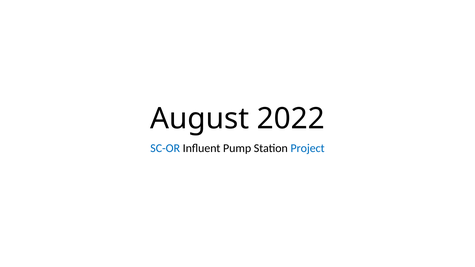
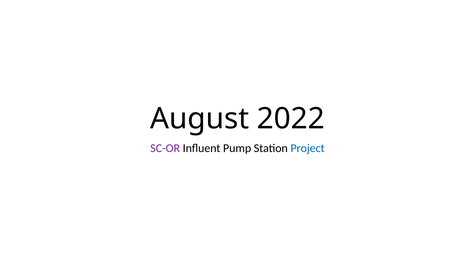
SC-OR colour: blue -> purple
